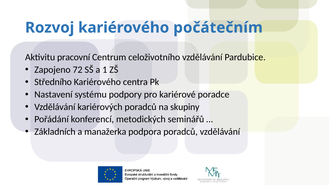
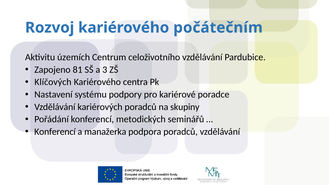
pracovní: pracovní -> územích
72: 72 -> 81
1: 1 -> 3
Středního: Středního -> Klíčových
Základních at (55, 132): Základních -> Konferencí
